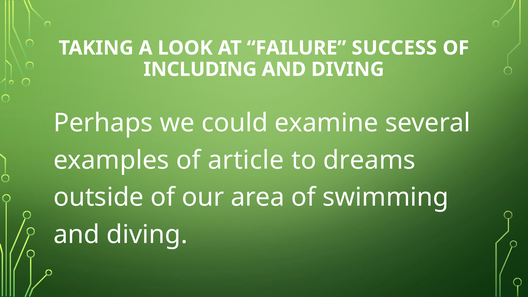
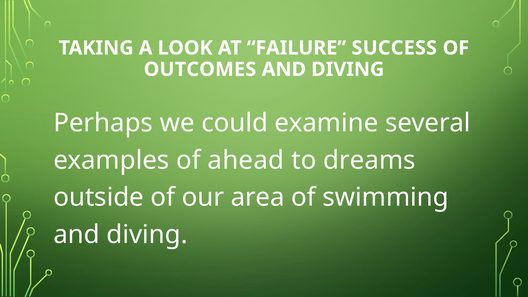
INCLUDING: INCLUDING -> OUTCOMES
article: article -> ahead
